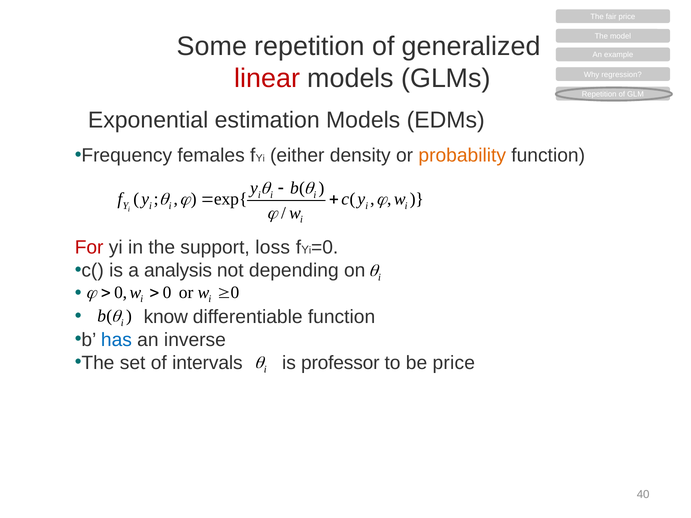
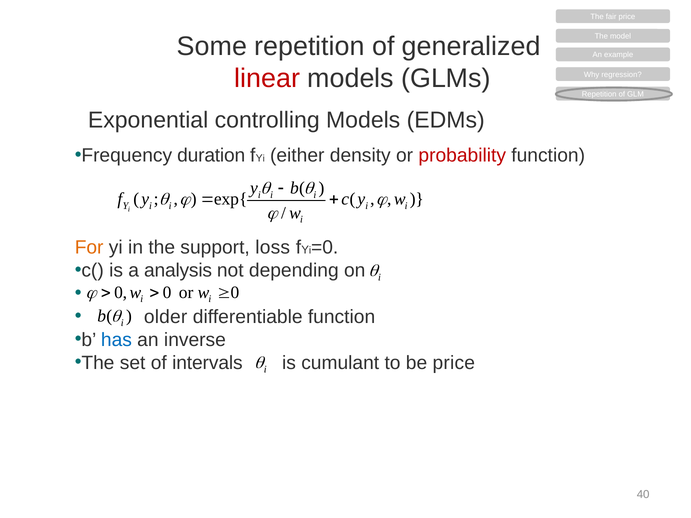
estimation: estimation -> controlling
females: females -> duration
probability colour: orange -> red
For colour: red -> orange
know: know -> older
professor: professor -> cumulant
